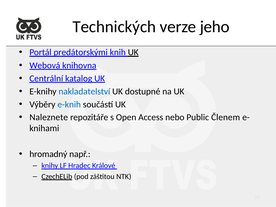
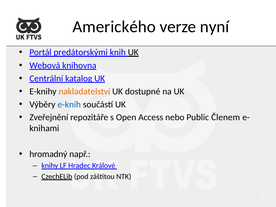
Technických: Technických -> Amerického
jeho: jeho -> nyní
nakladatelství colour: blue -> orange
Naleznete: Naleznete -> Zveřejnění
